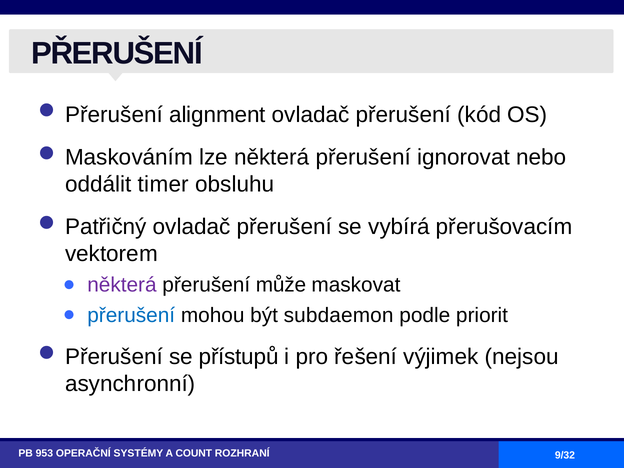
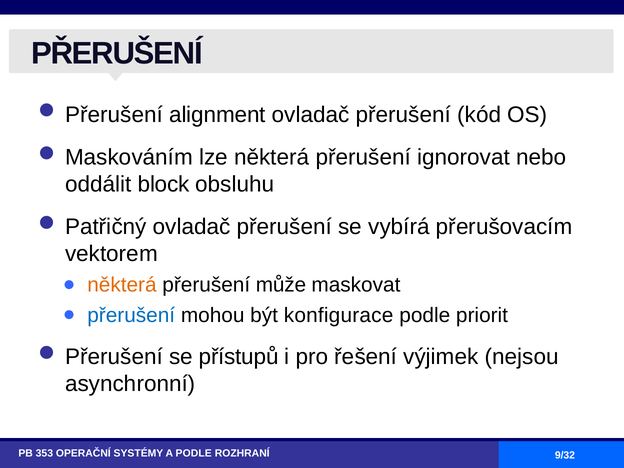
timer: timer -> block
některá at (122, 285) colour: purple -> orange
subdaemon: subdaemon -> konfigurace
953: 953 -> 353
A COUNT: COUNT -> PODLE
